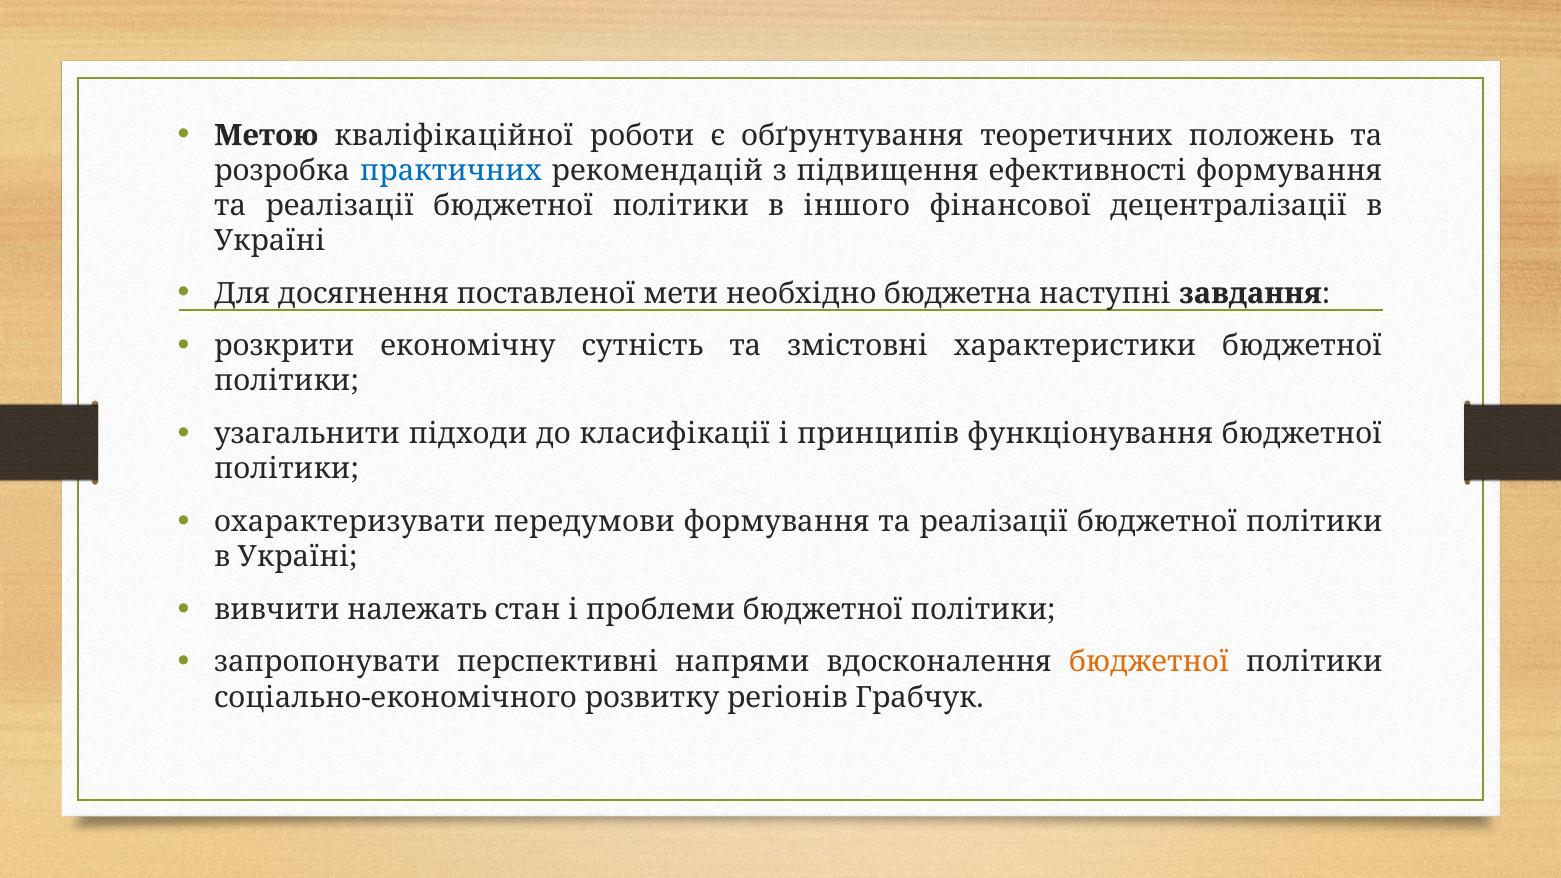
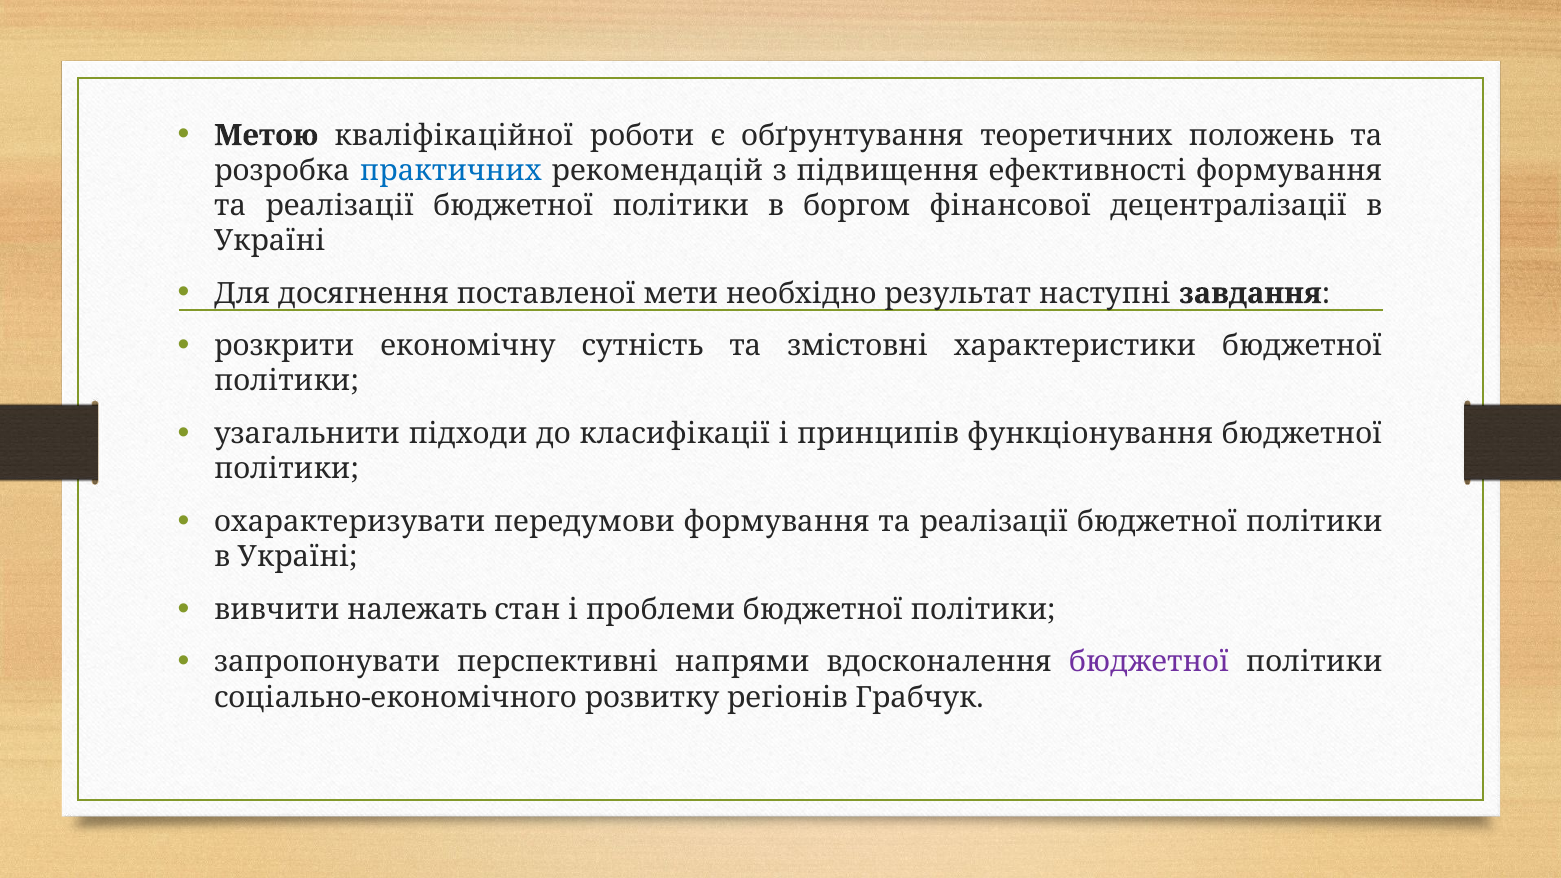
іншого: іншого -> боргом
бюджетна: бюджетна -> результат
бюджетної at (1149, 662) colour: orange -> purple
